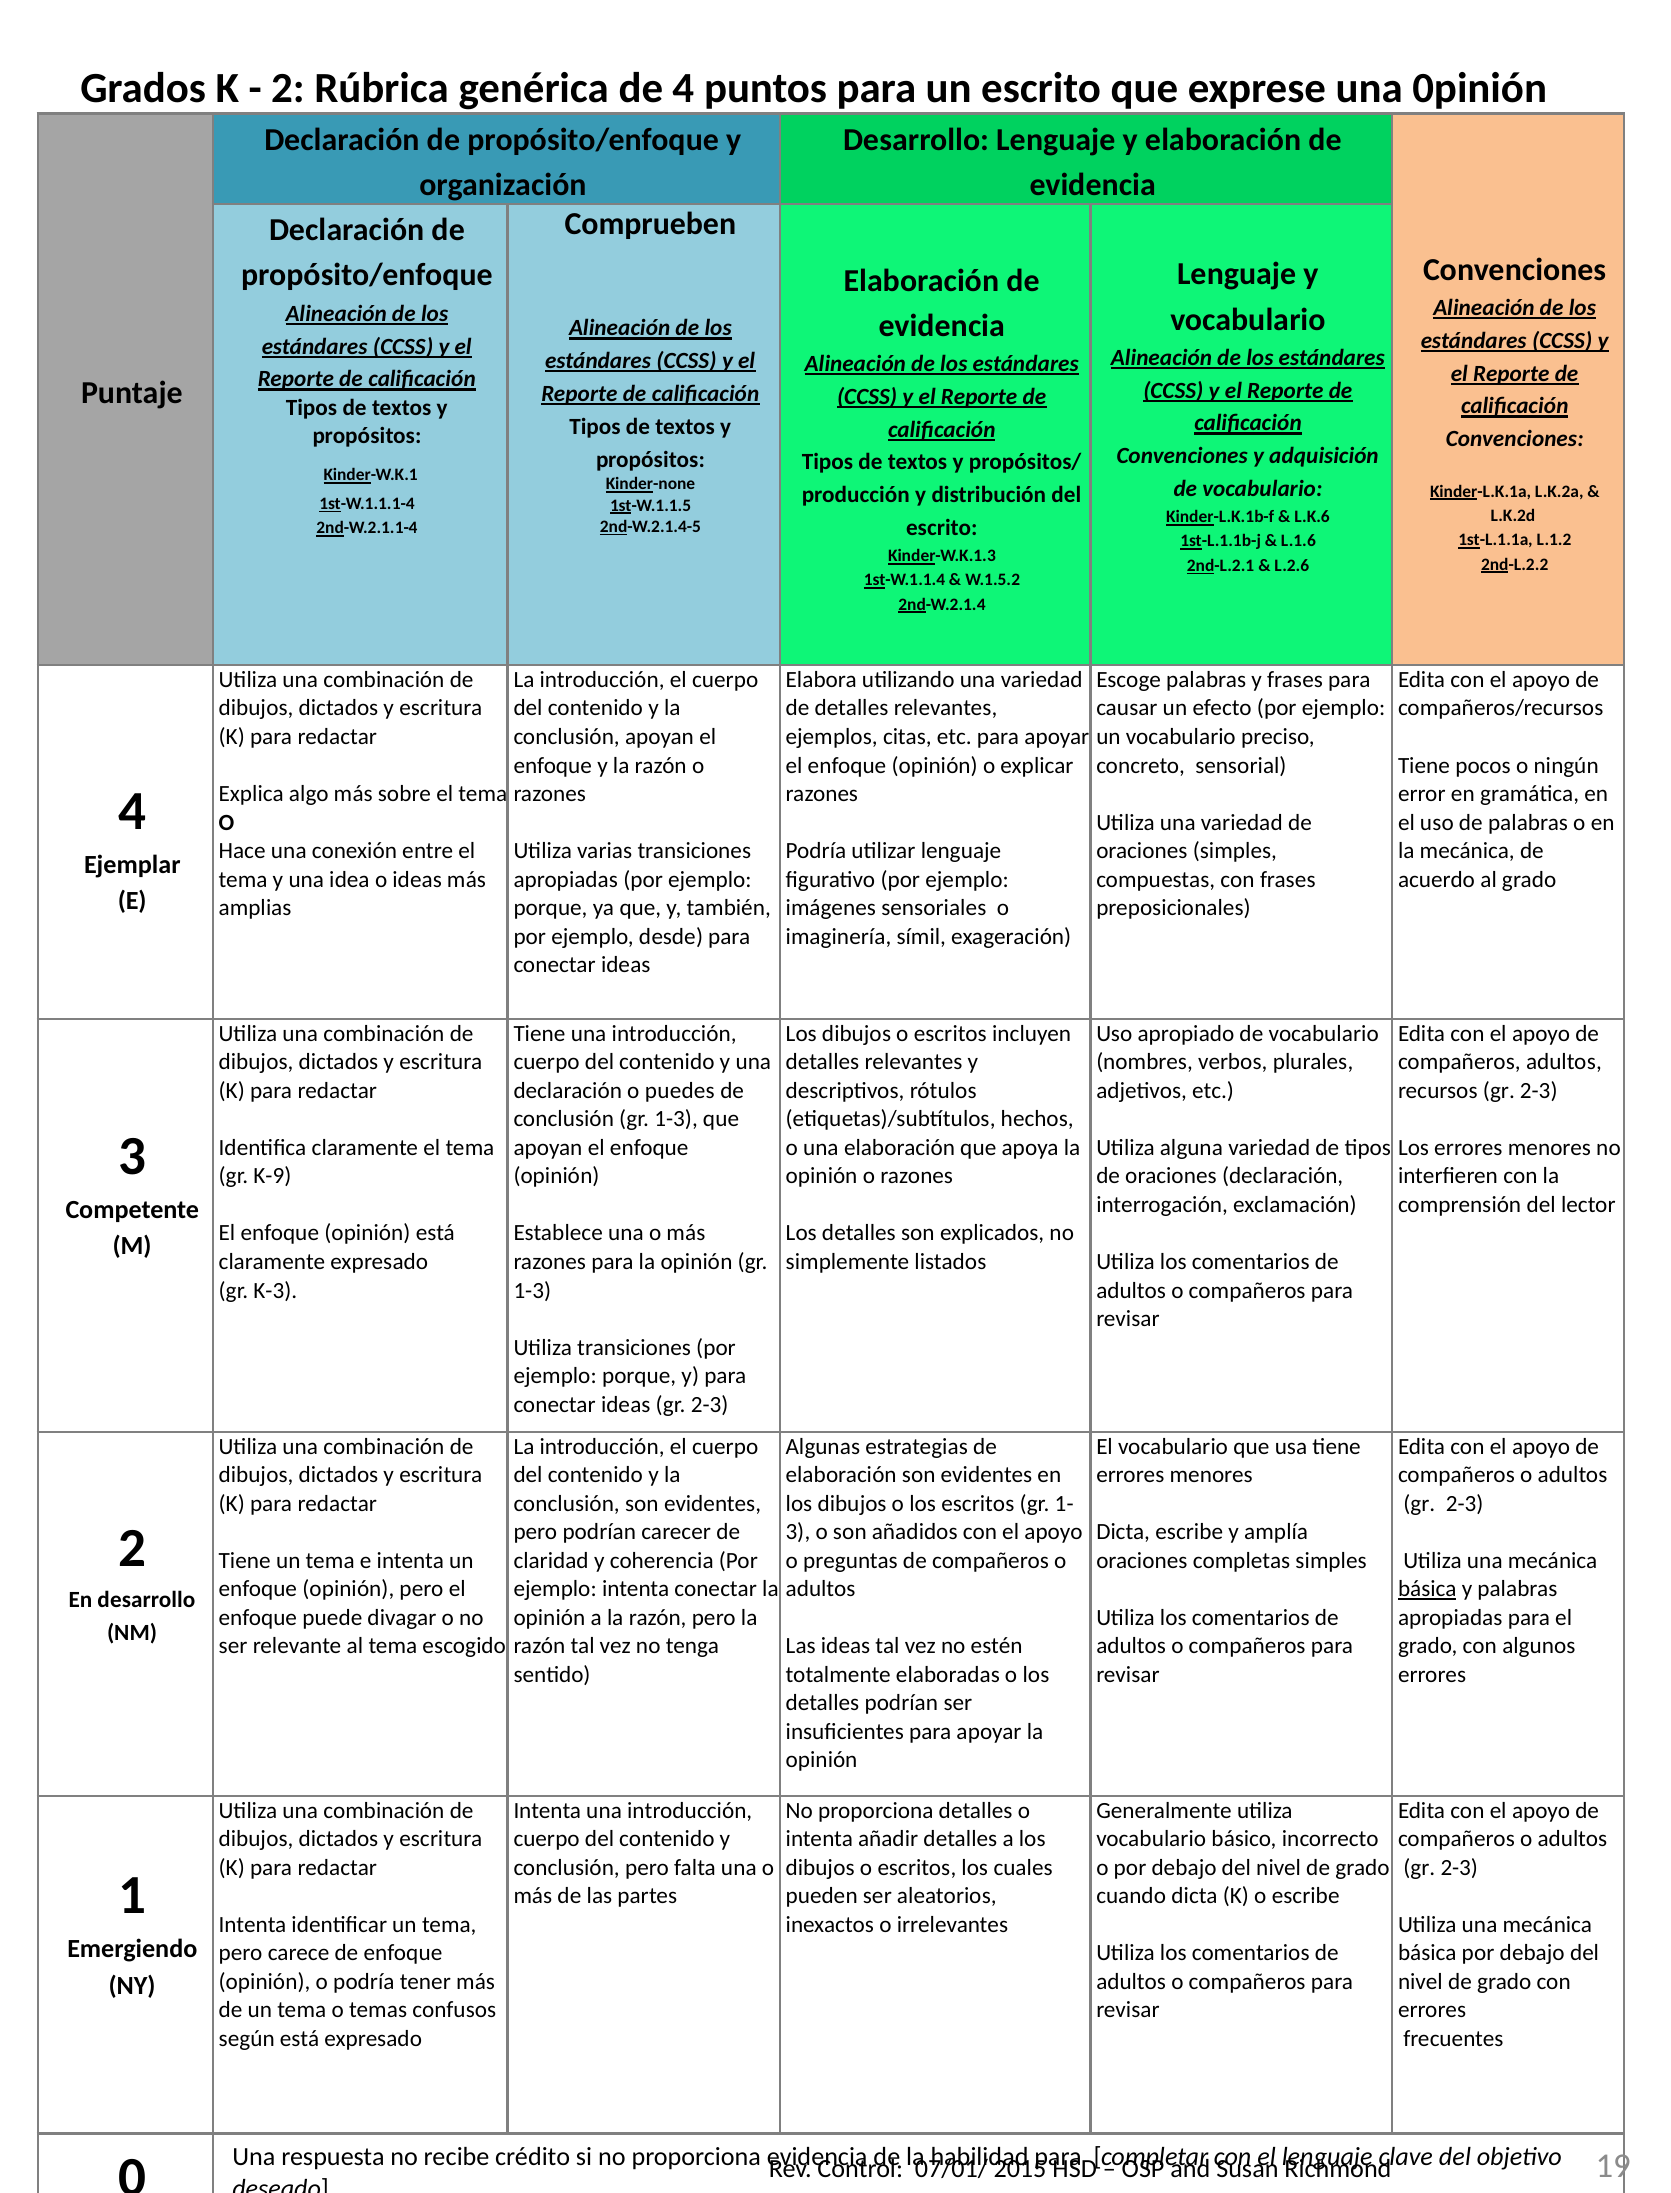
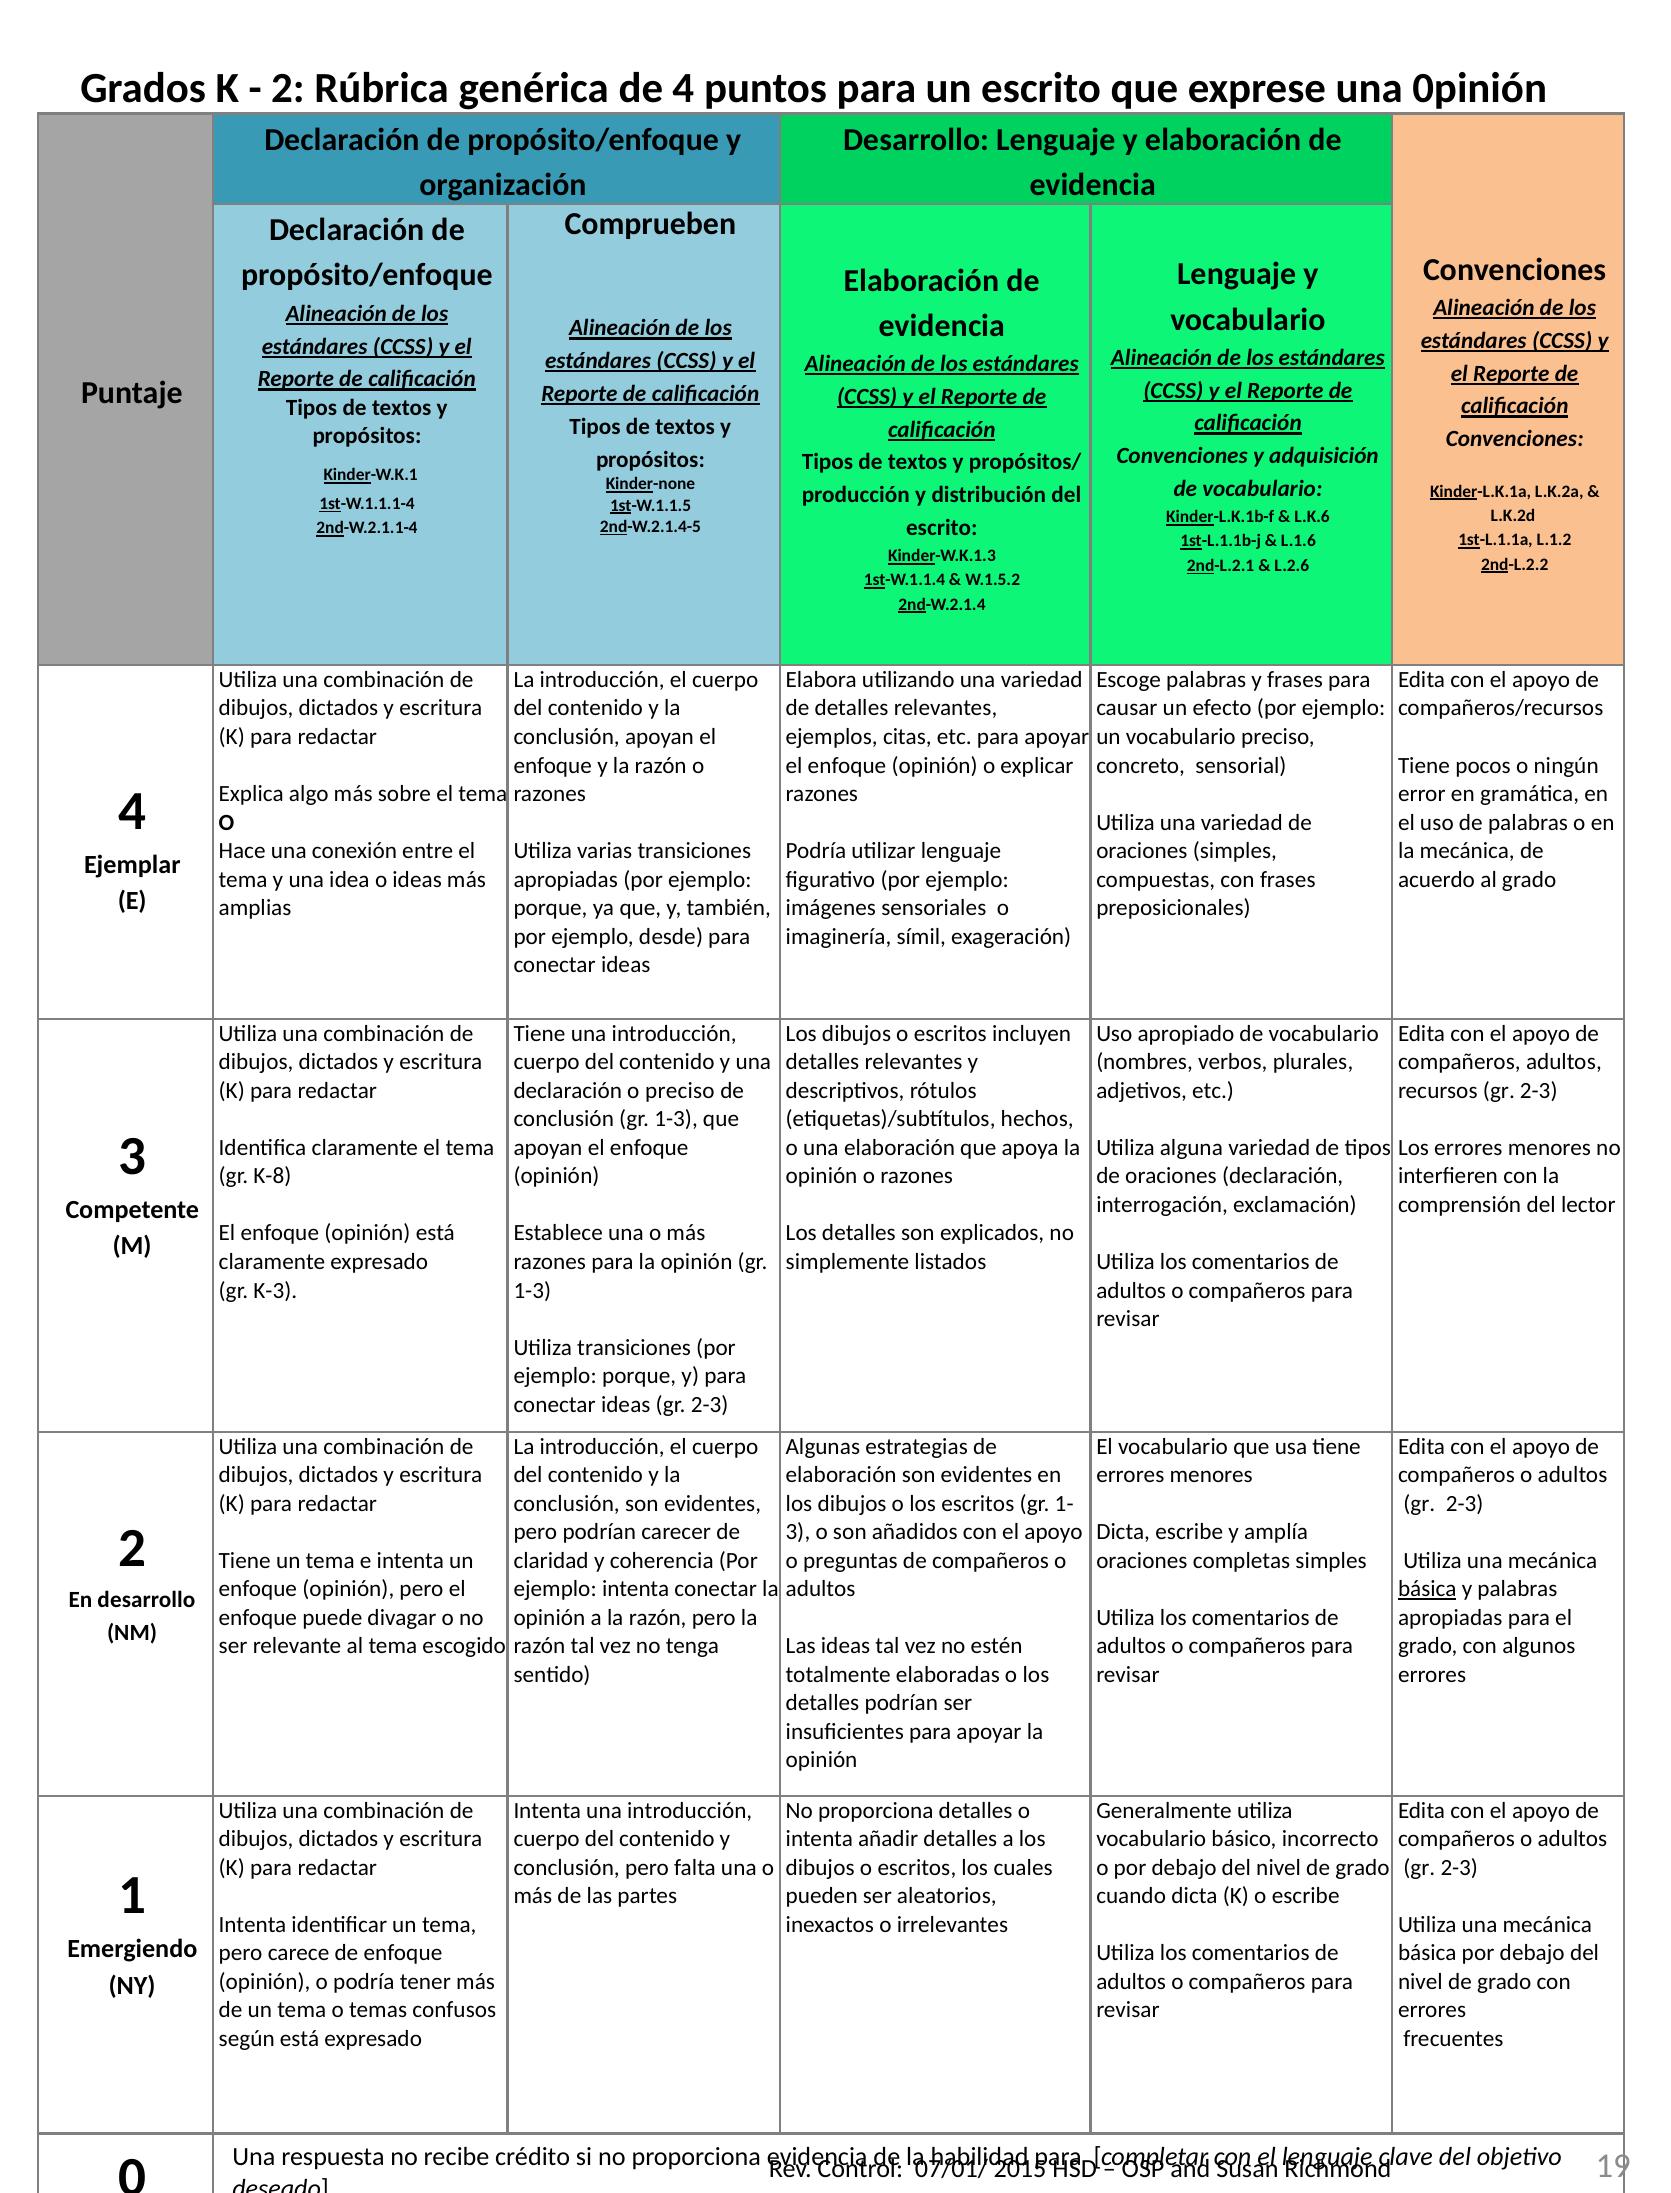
o puedes: puedes -> preciso
K-9: K-9 -> K-8
